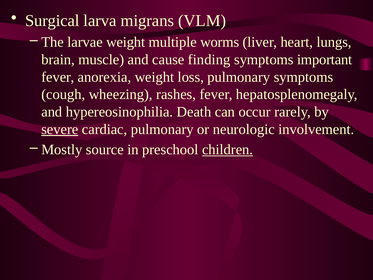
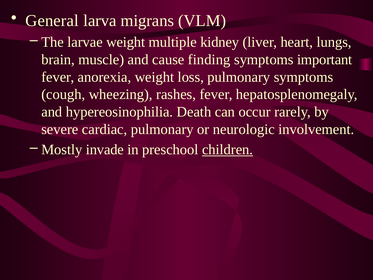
Surgical: Surgical -> General
worms: worms -> kidney
severe underline: present -> none
source: source -> invade
